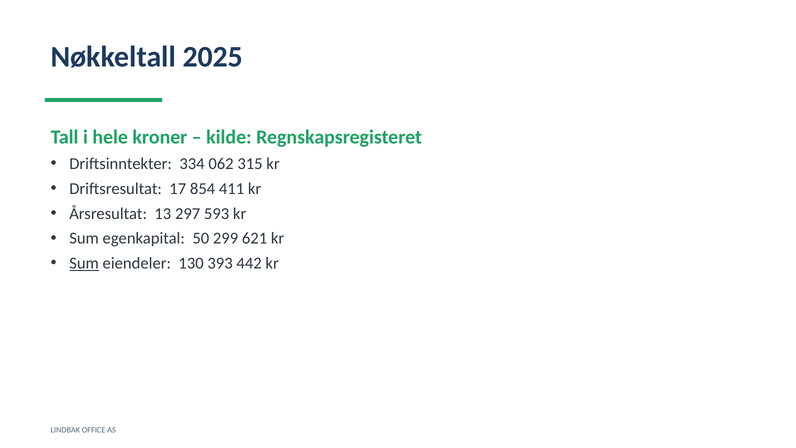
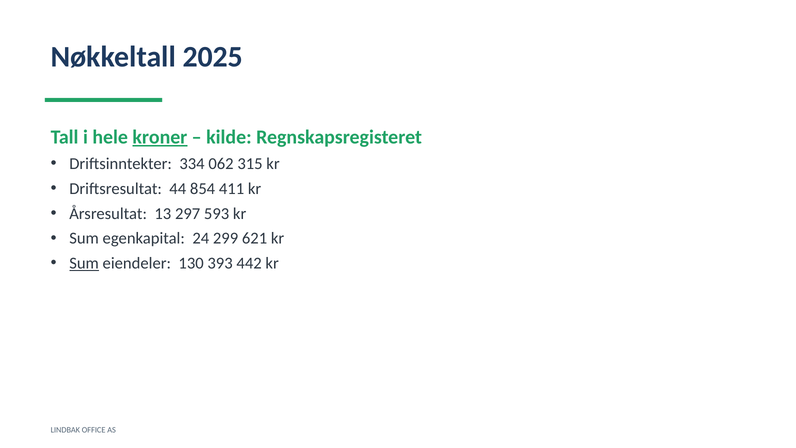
kroner underline: none -> present
17: 17 -> 44
50: 50 -> 24
